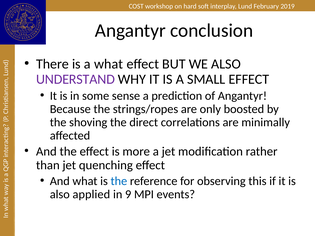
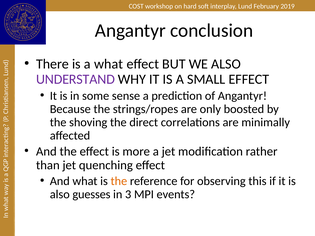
the at (119, 181) colour: blue -> orange
applied: applied -> guesses
9: 9 -> 3
